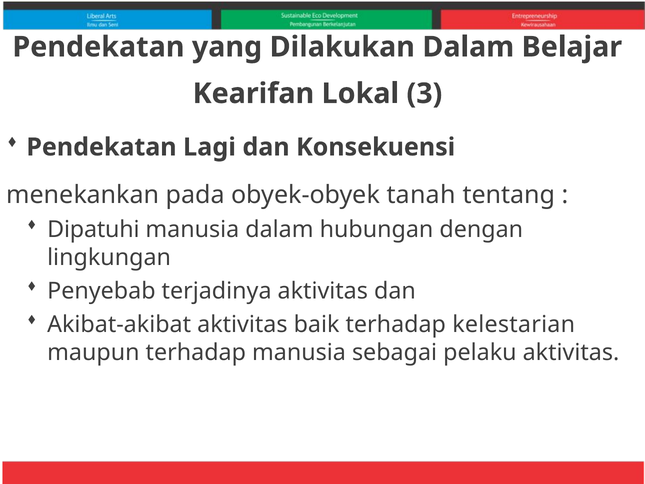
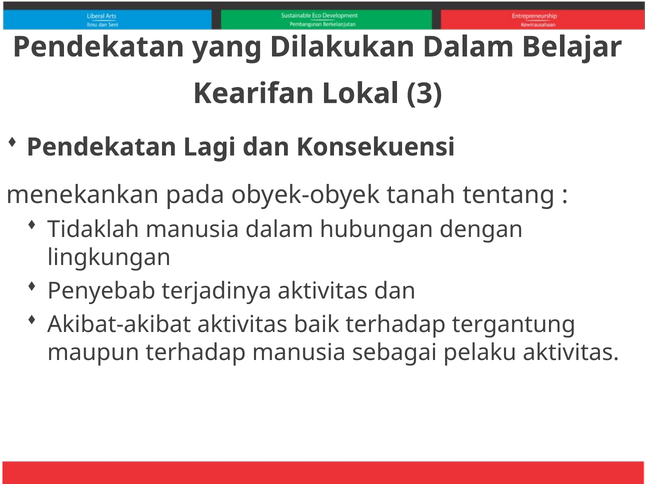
Dipatuhi: Dipatuhi -> Tidaklah
kelestarian: kelestarian -> tergantung
